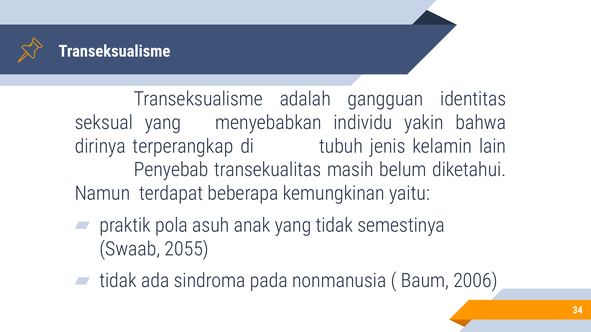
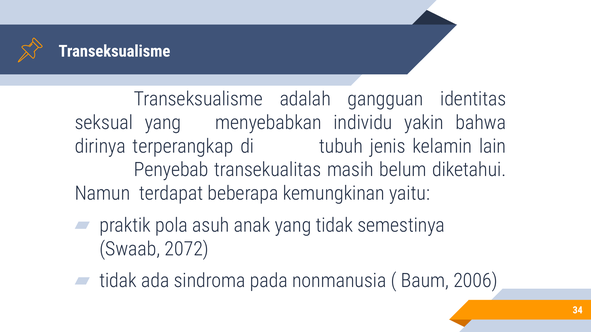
2055: 2055 -> 2072
